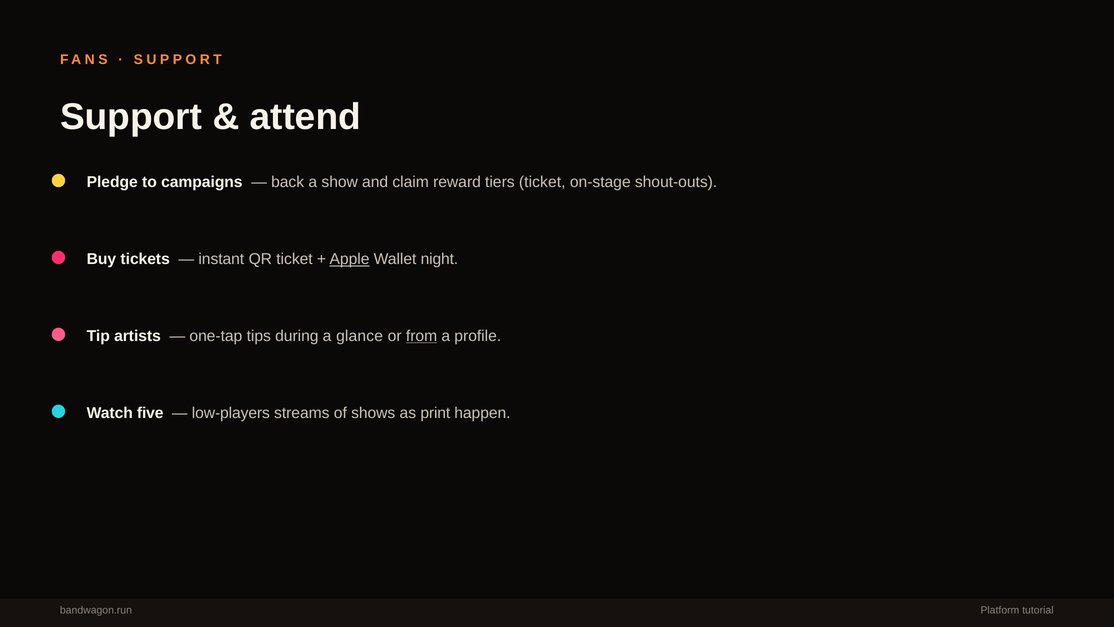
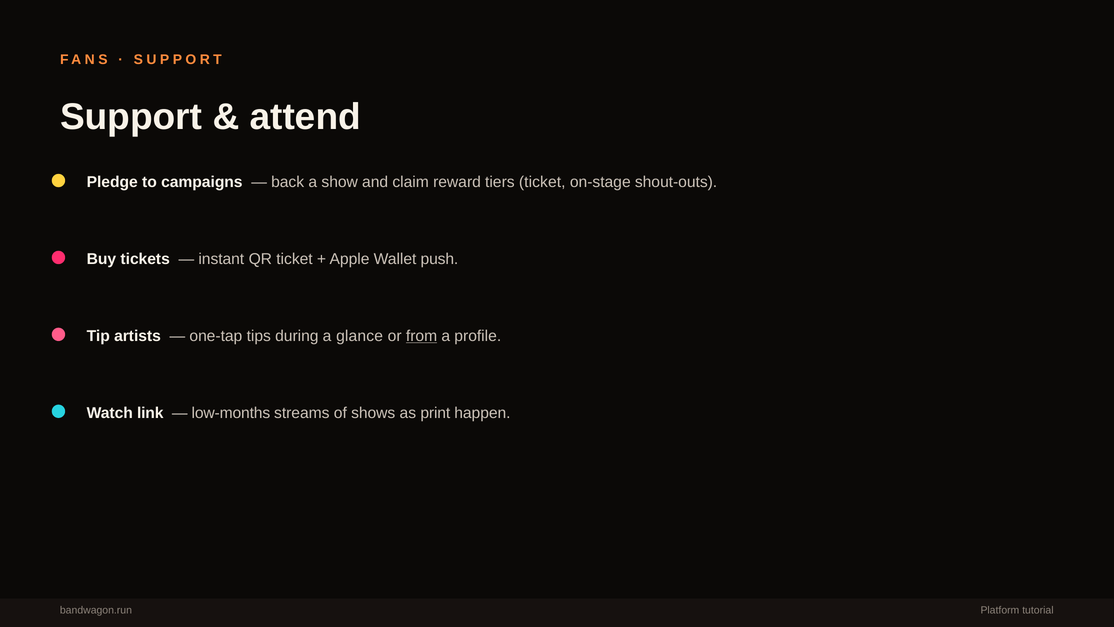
Apple underline: present -> none
night: night -> push
five: five -> link
low-players: low-players -> low-months
